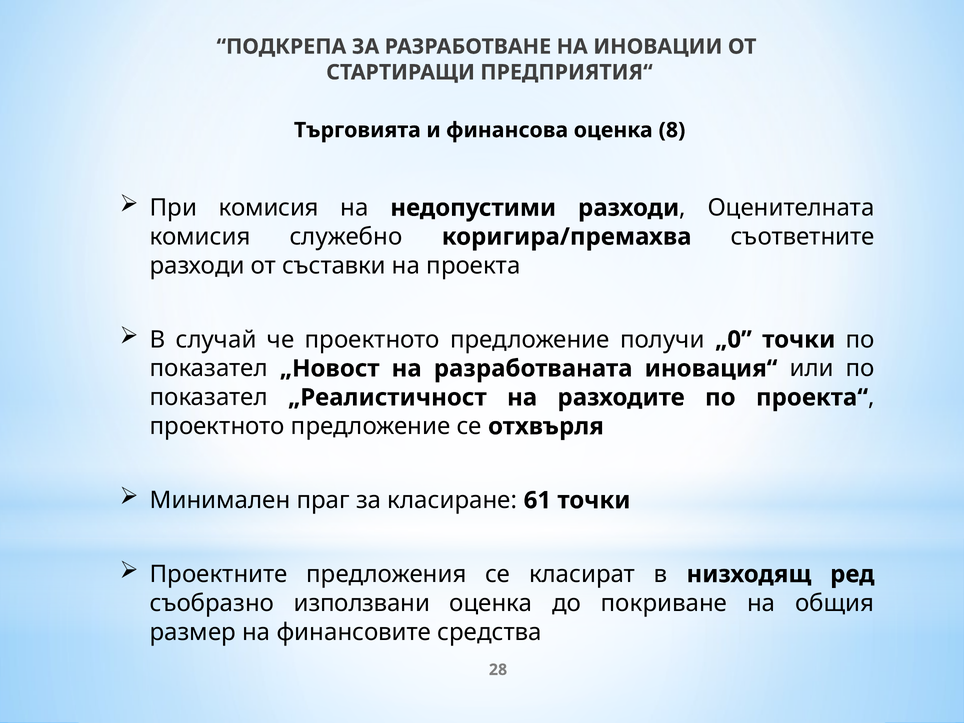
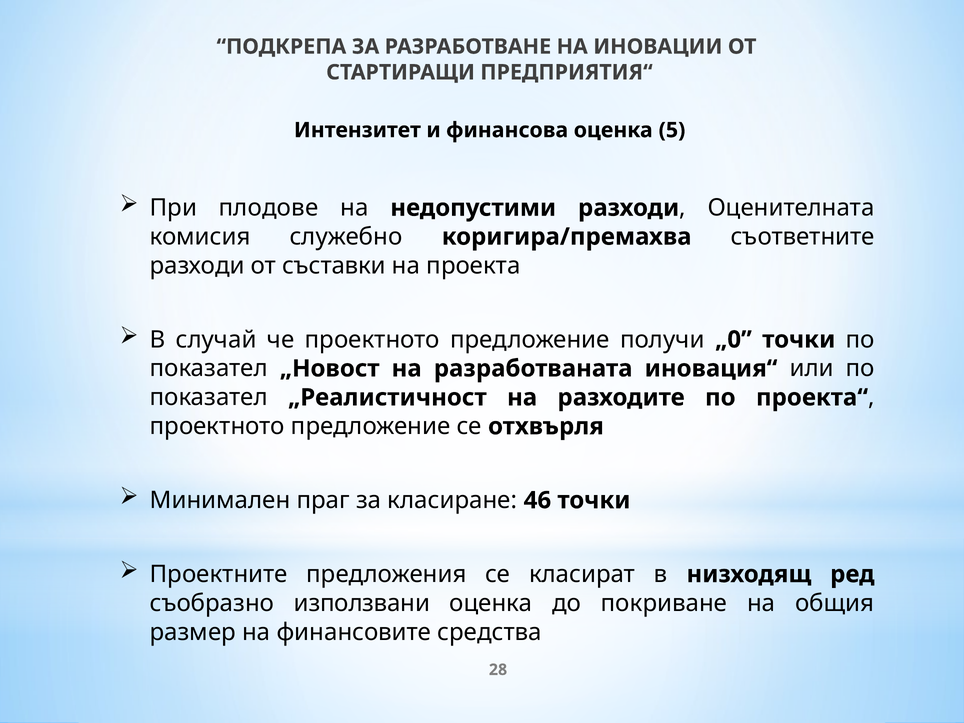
Търговията: Търговията -> Интензитет
8: 8 -> 5
При комисия: комисия -> плодове
61: 61 -> 46
